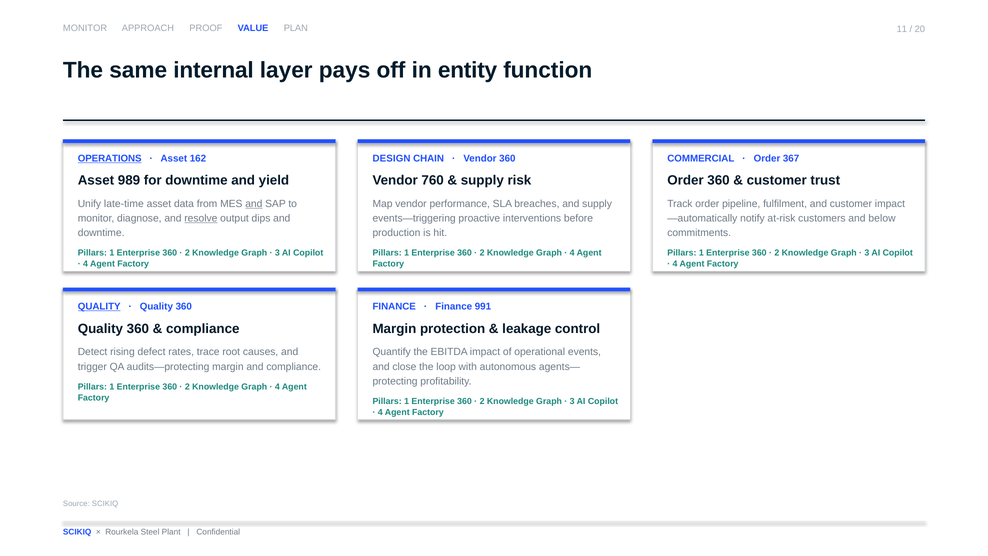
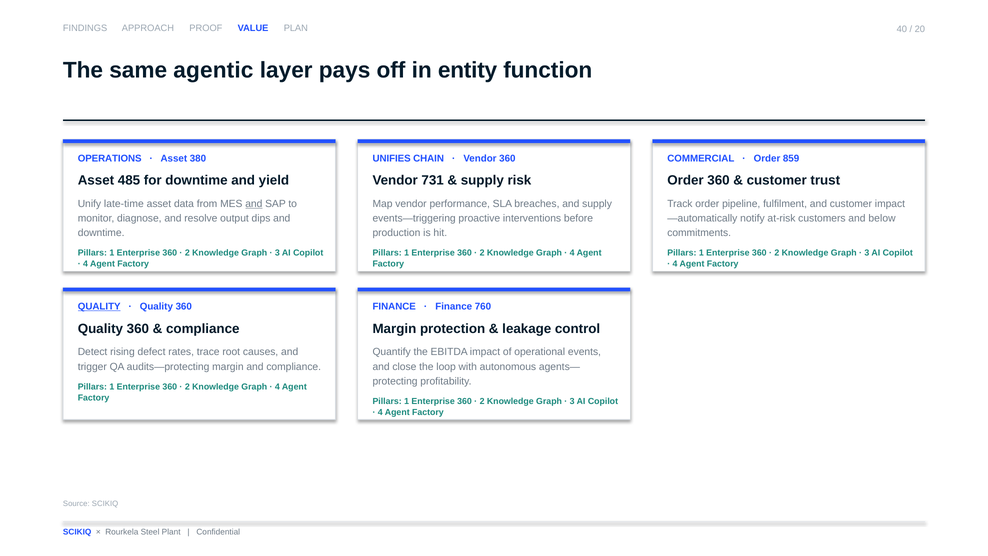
MONITOR at (85, 28): MONITOR -> FINDINGS
11: 11 -> 40
internal: internal -> agentic
OPERATIONS underline: present -> none
162: 162 -> 380
DESIGN: DESIGN -> UNIFIES
367: 367 -> 859
989: 989 -> 485
760: 760 -> 731
resolve underline: present -> none
991: 991 -> 760
